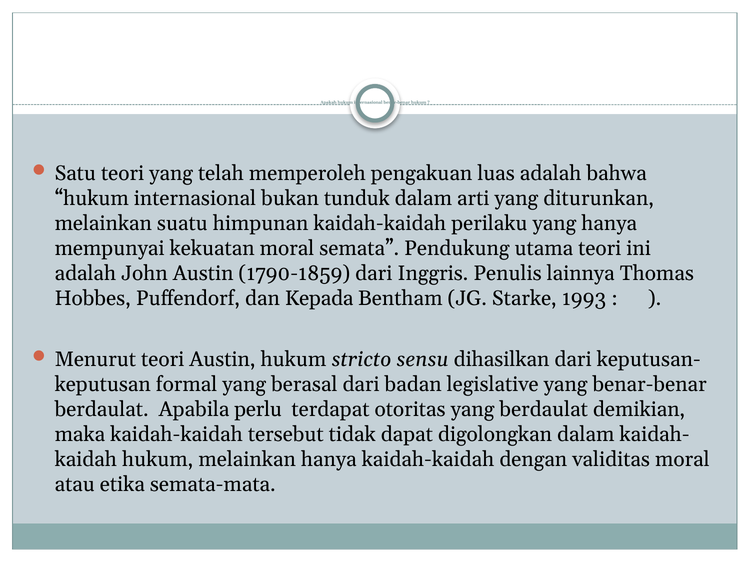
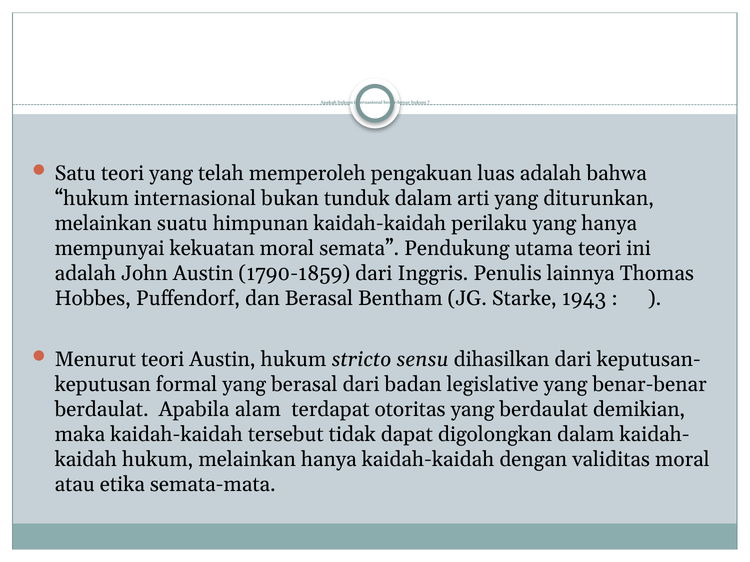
dan Kepada: Kepada -> Berasal
1993: 1993 -> 1943
perlu: perlu -> alam
